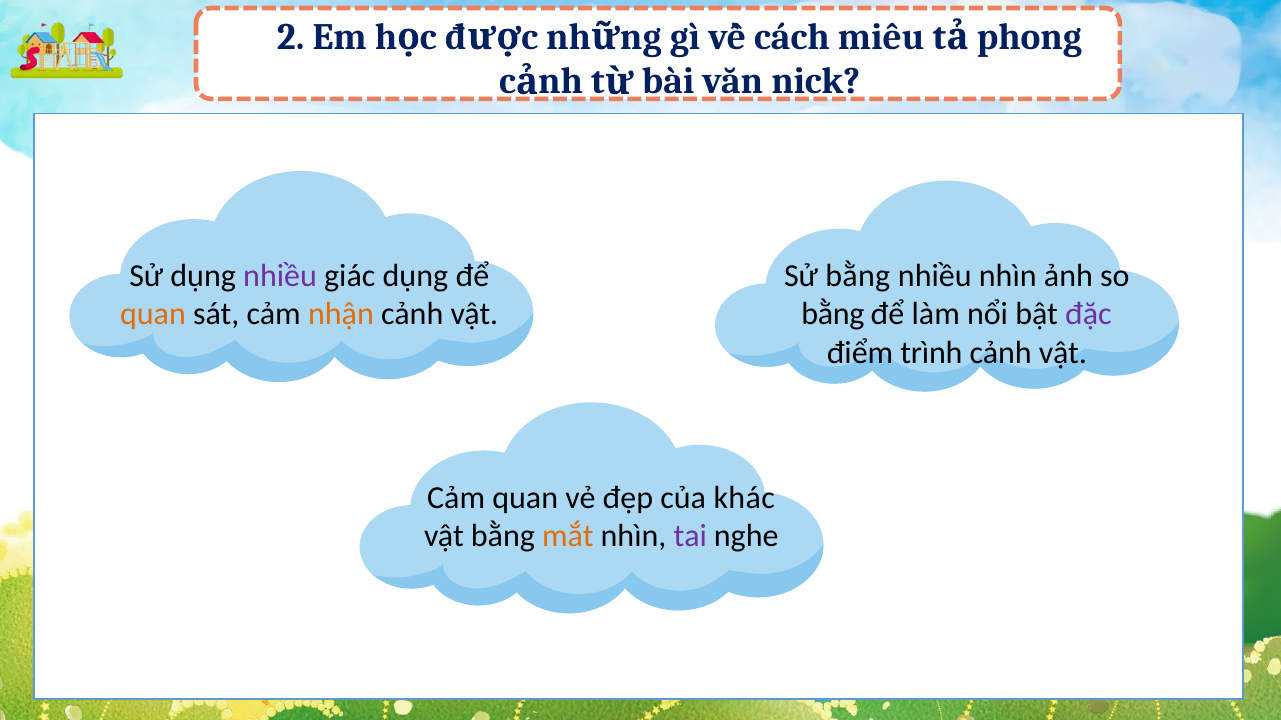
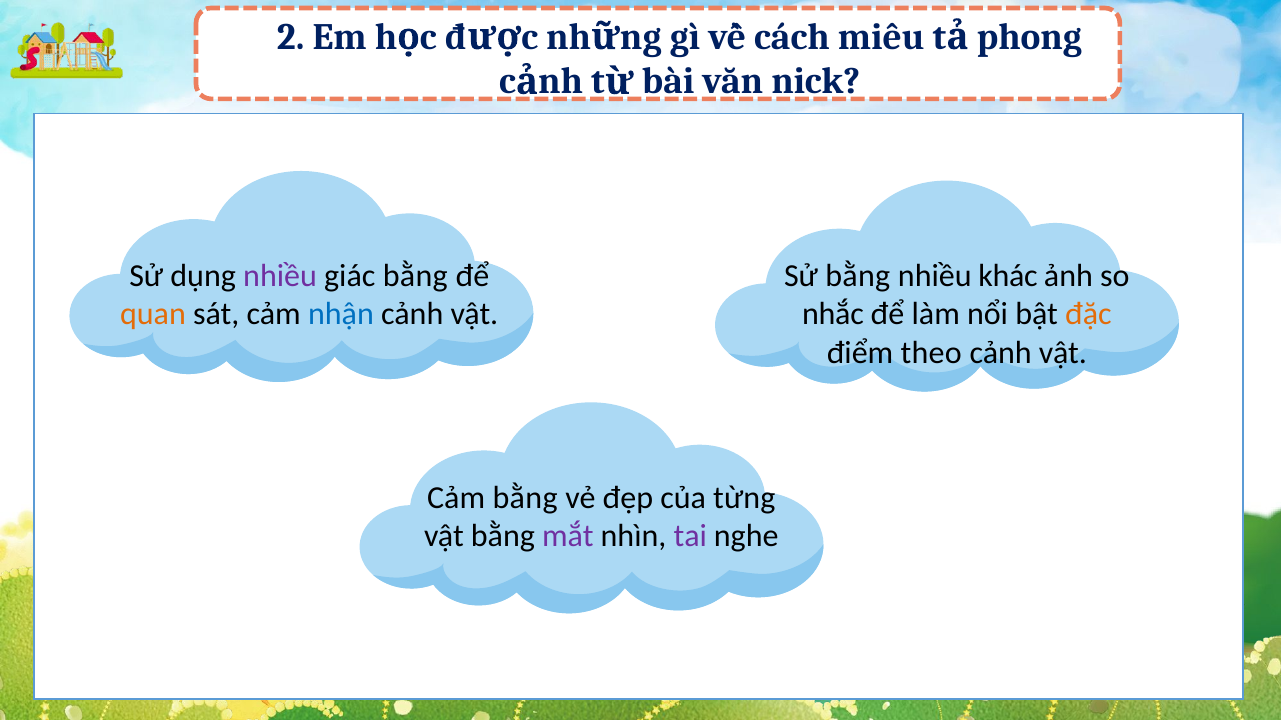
giác dụng: dụng -> bằng
nhiều nhìn: nhìn -> khác
nhận colour: orange -> blue
bằng at (833, 314): bằng -> nhắc
đặc colour: purple -> orange
trình: trình -> theo
Cảm quan: quan -> bằng
khác: khác -> từng
mắt colour: orange -> purple
